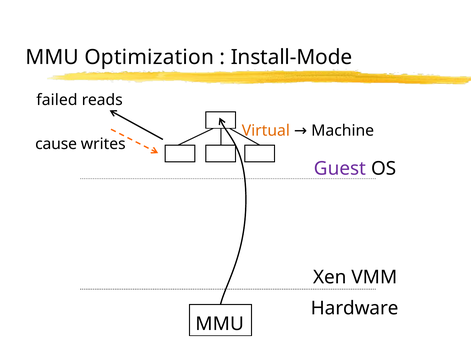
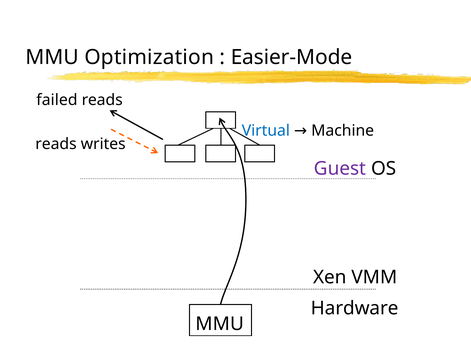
Install-Mode: Install-Mode -> Easier-Mode
Virtual colour: orange -> blue
cause at (56, 144): cause -> reads
